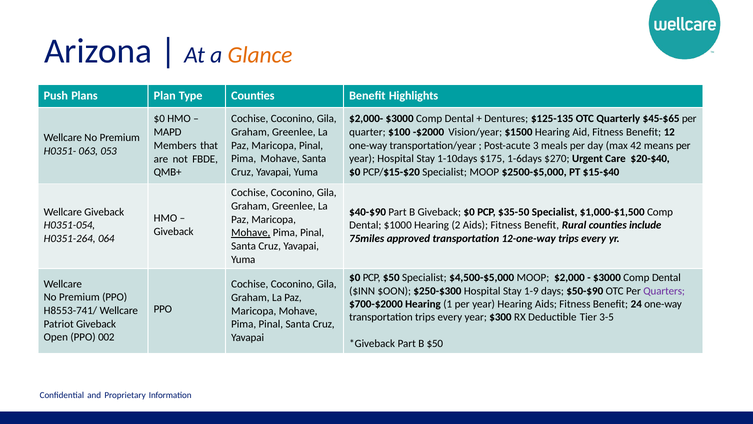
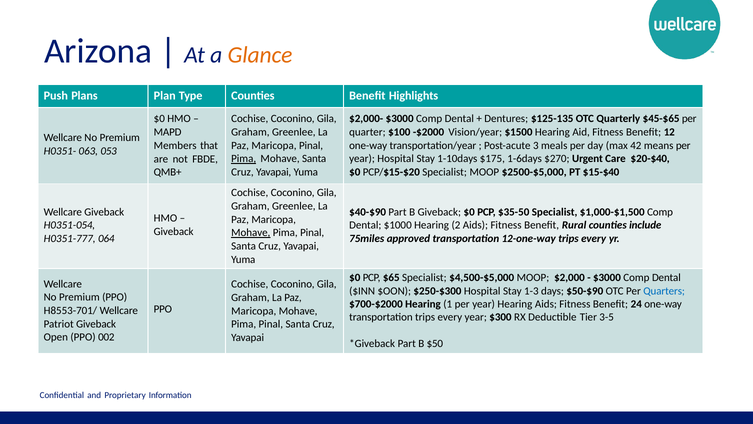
Pima at (244, 159) underline: none -> present
H0351-264: H0351-264 -> H0351-777
PCP $50: $50 -> $65
1-9: 1-9 -> 1-3
Quarters colour: purple -> blue
H8553-741/: H8553-741/ -> H8553-701/
